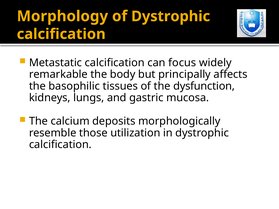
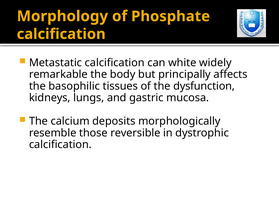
of Dystrophic: Dystrophic -> Phosphate
focus: focus -> white
utilization: utilization -> reversible
